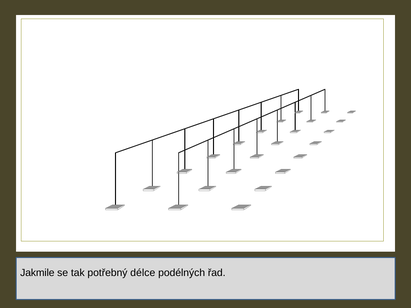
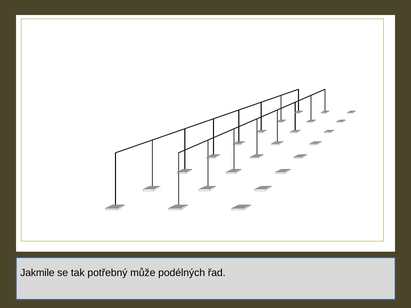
délce: délce -> může
